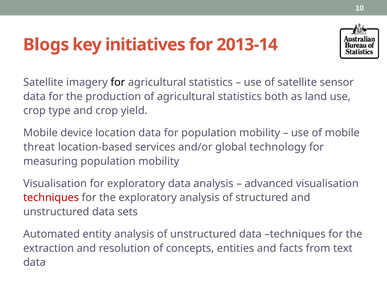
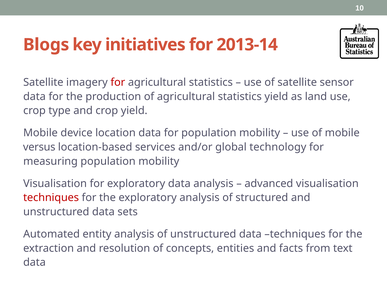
for at (118, 82) colour: black -> red
statistics both: both -> yield
threat: threat -> versus
